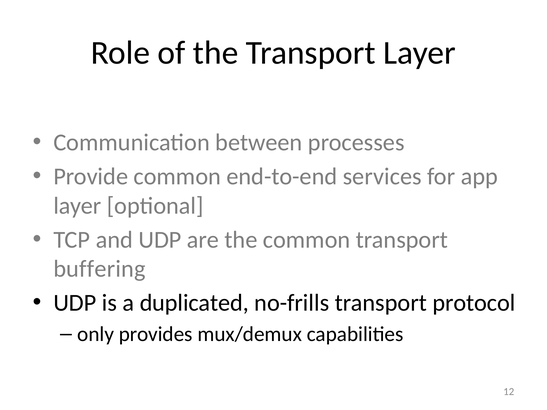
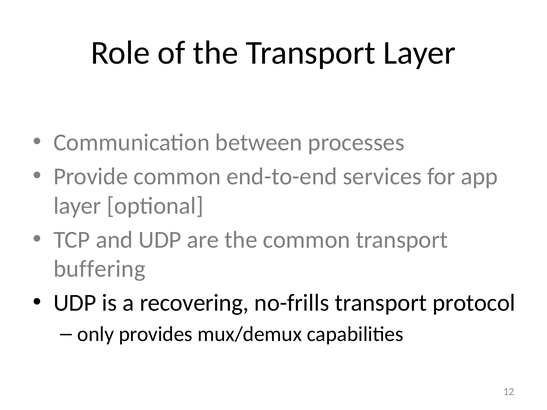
duplicated: duplicated -> recovering
